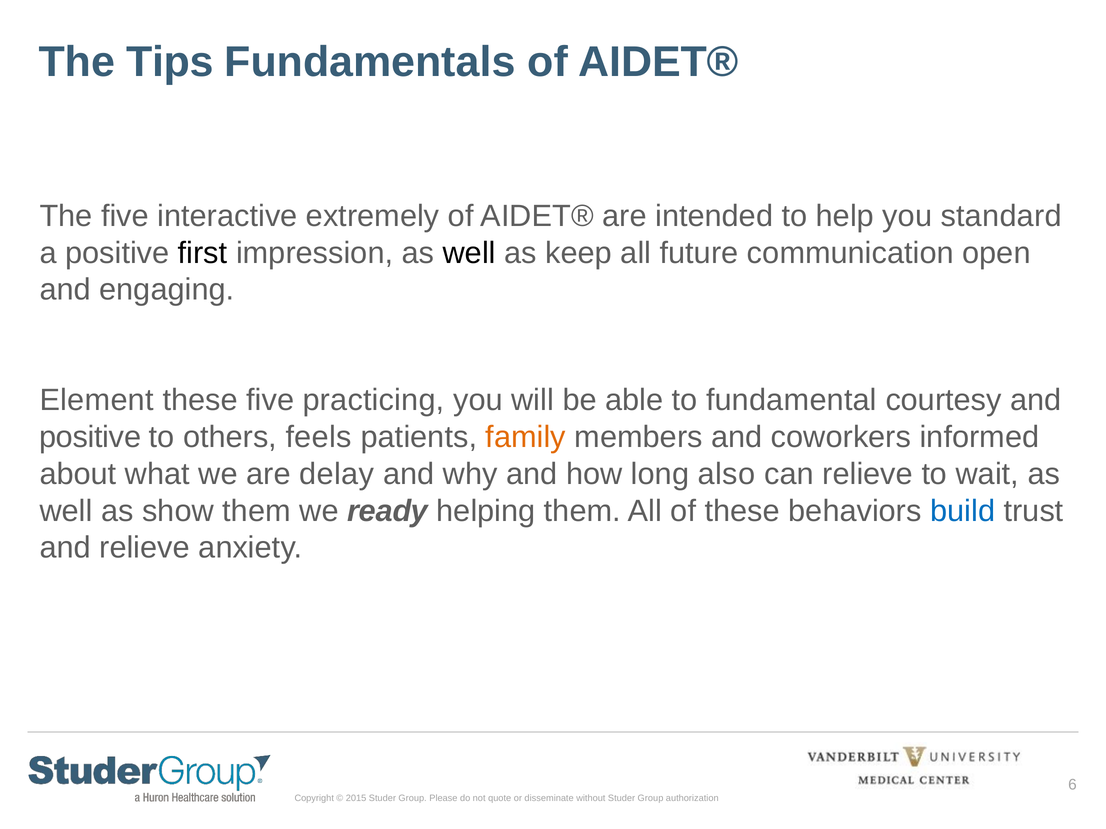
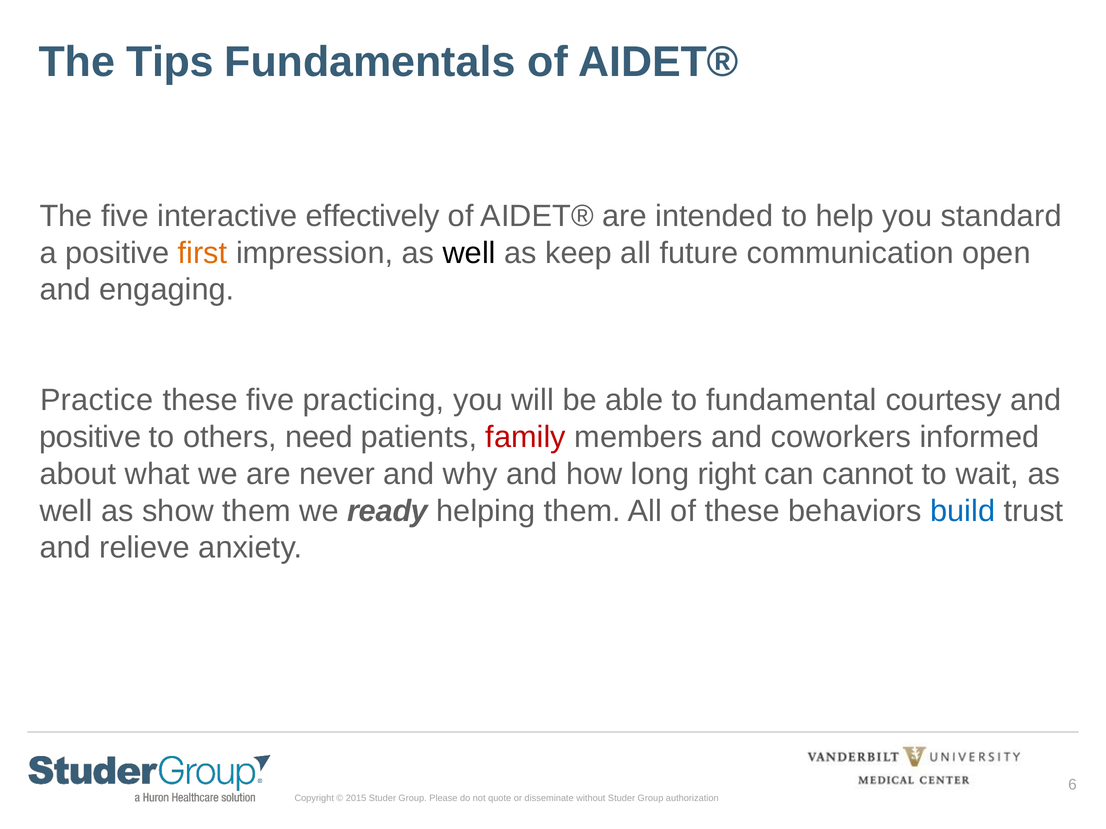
extremely: extremely -> effectively
first colour: black -> orange
Element: Element -> Practice
feels: feels -> need
family colour: orange -> red
delay: delay -> never
also: also -> right
can relieve: relieve -> cannot
